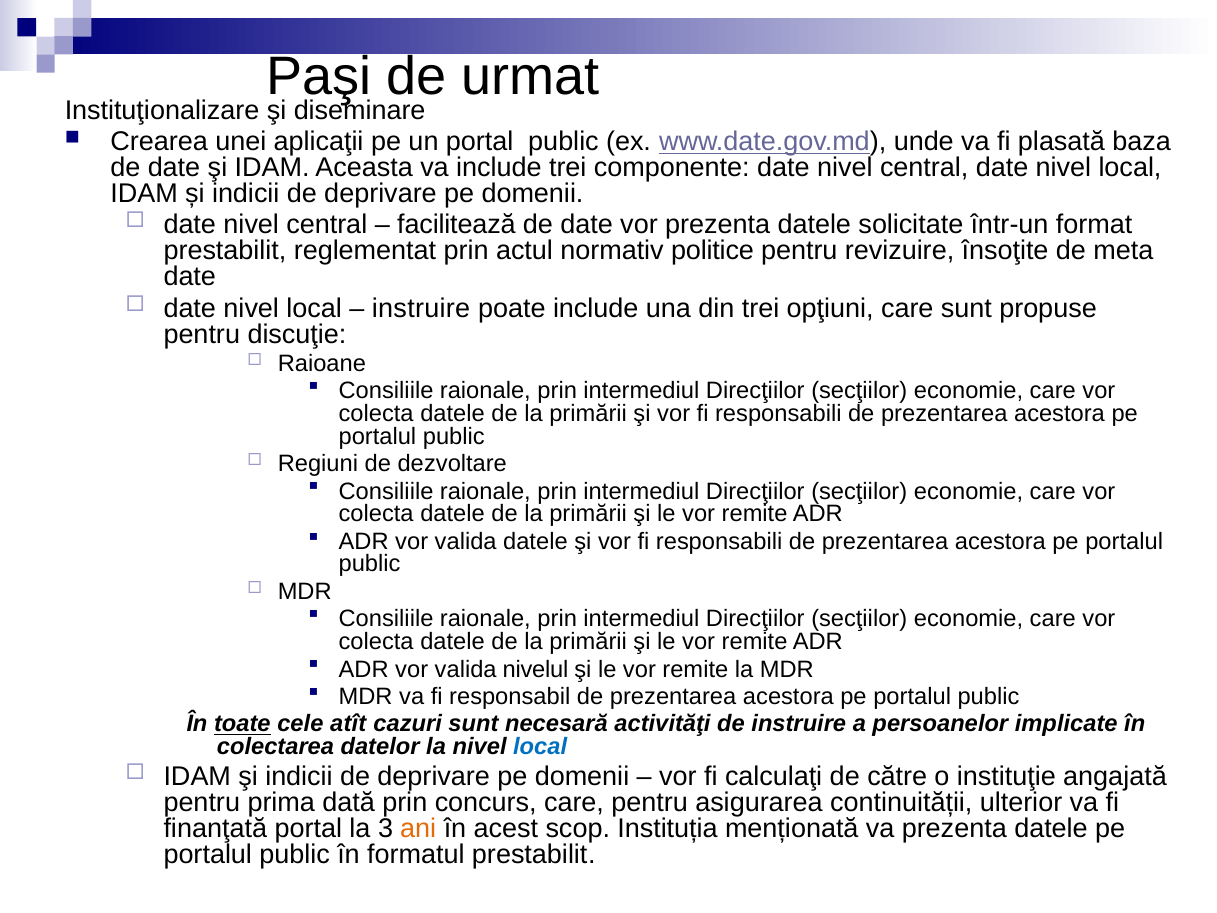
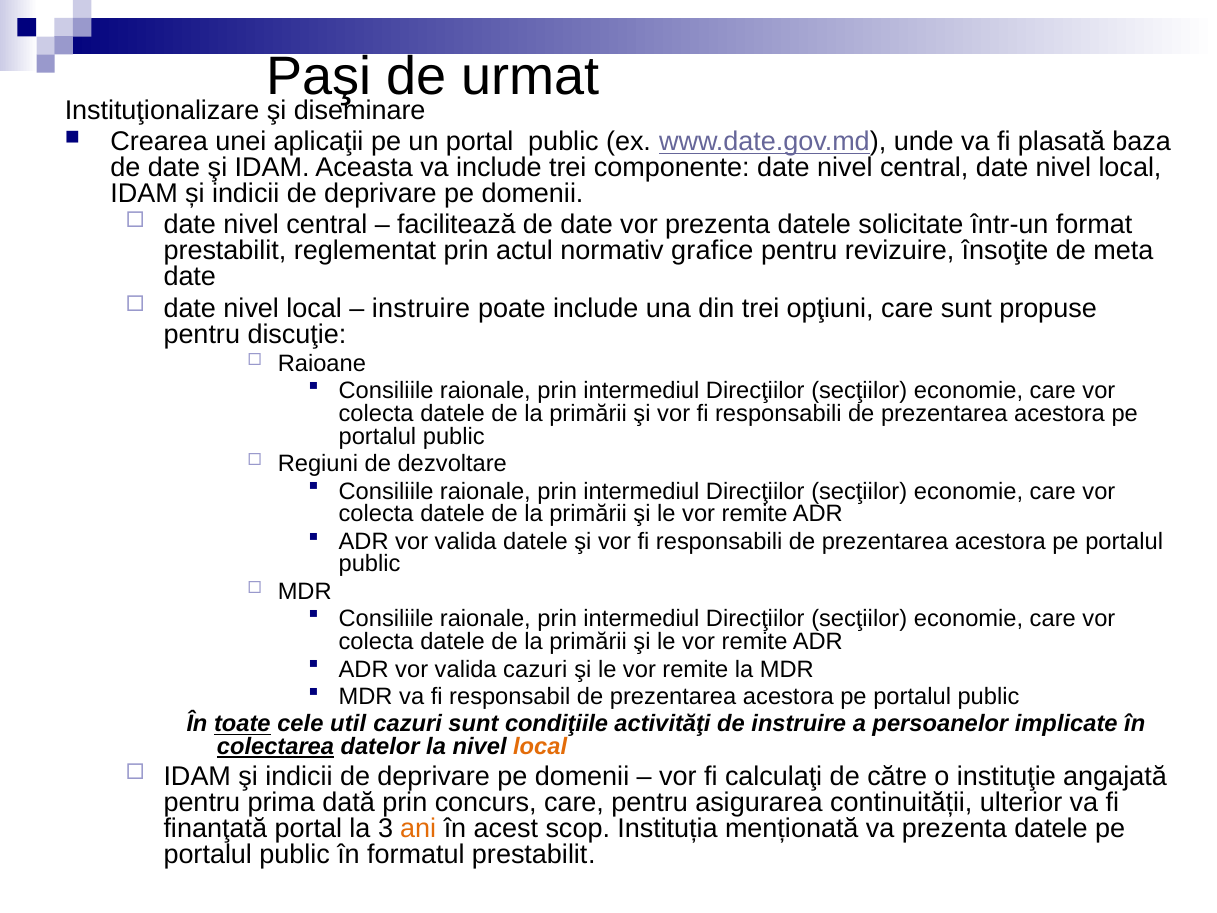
politice: politice -> grafice
valida nivelul: nivelul -> cazuri
atît: atît -> util
necesară: necesară -> condiţiile
colectarea underline: none -> present
local at (540, 747) colour: blue -> orange
